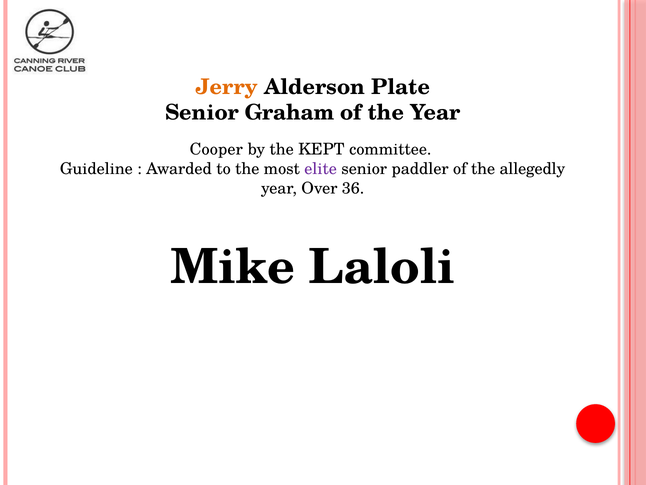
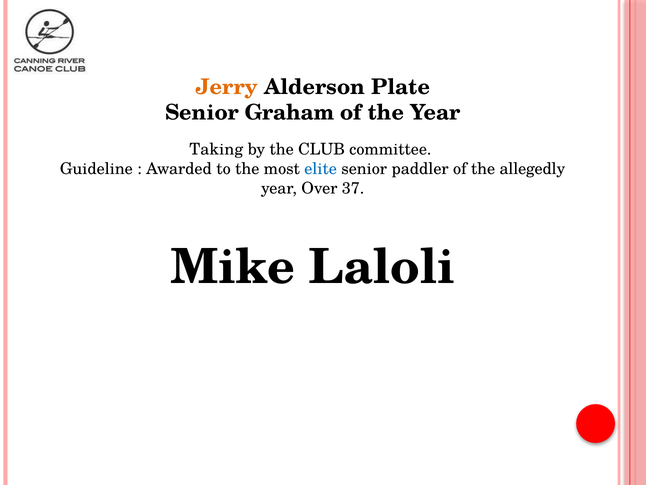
Cooper: Cooper -> Taking
KEPT: KEPT -> CLUB
elite colour: purple -> blue
36: 36 -> 37
